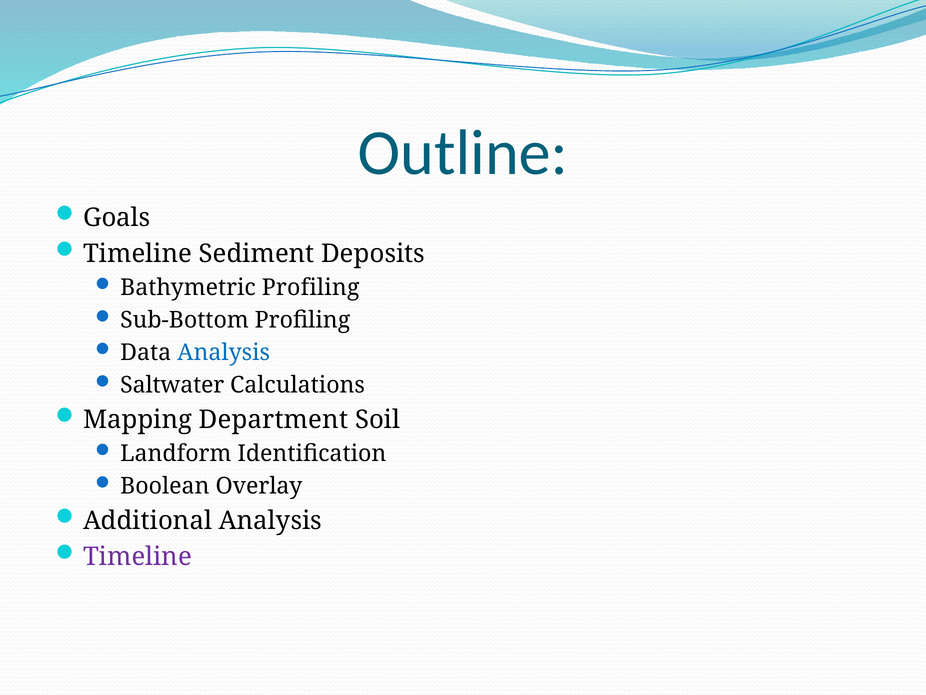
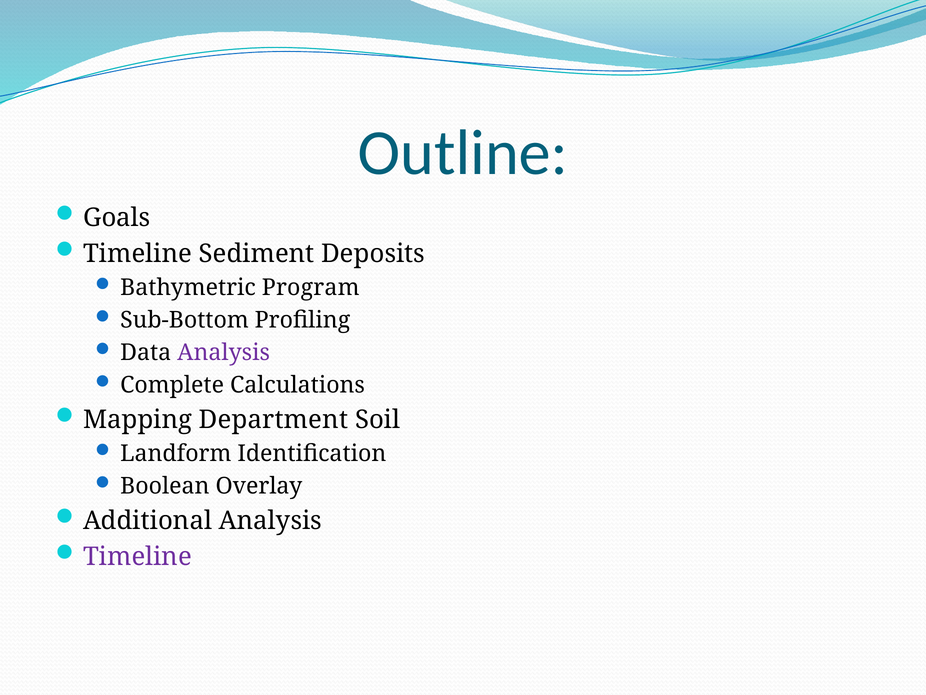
Bathymetric Profiling: Profiling -> Program
Analysis at (224, 352) colour: blue -> purple
Saltwater: Saltwater -> Complete
